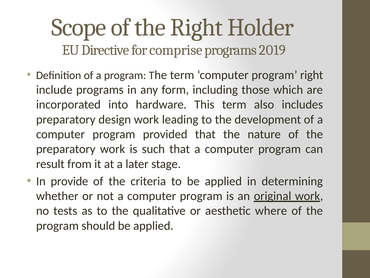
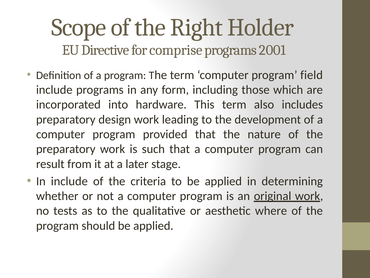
2019: 2019 -> 2001
program right: right -> field
In provide: provide -> include
